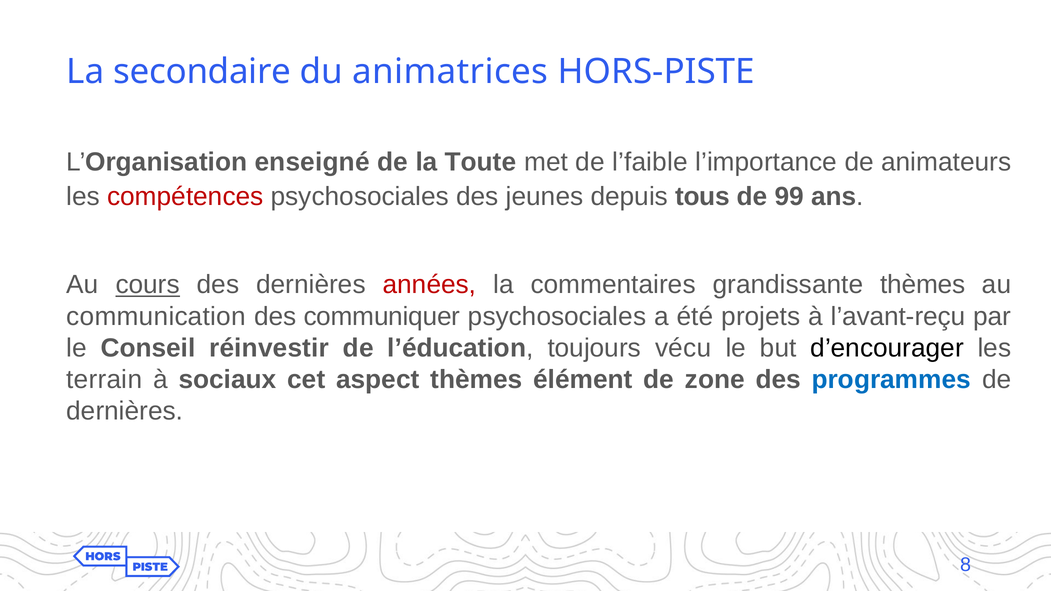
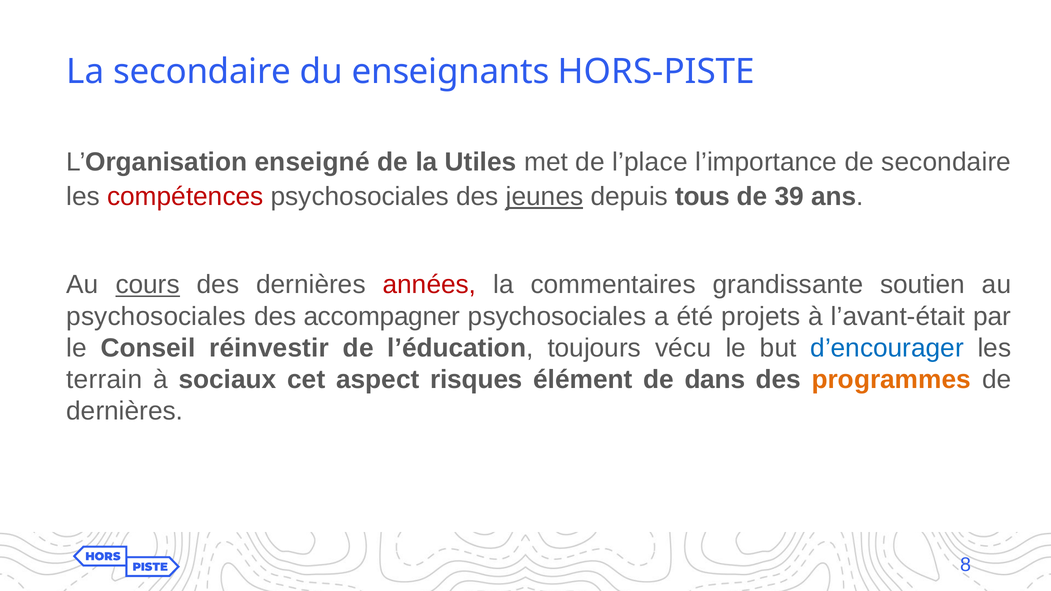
animatrices: animatrices -> enseignants
Toute: Toute -> Utiles
l’faible: l’faible -> l’place
de animateurs: animateurs -> secondaire
jeunes underline: none -> present
99: 99 -> 39
grandissante thèmes: thèmes -> soutien
communication at (156, 316): communication -> psychosociales
communiquer: communiquer -> accompagner
l’avant-reçu: l’avant-reçu -> l’avant-était
d’encourager colour: black -> blue
aspect thèmes: thèmes -> risques
zone: zone -> dans
programmes colour: blue -> orange
